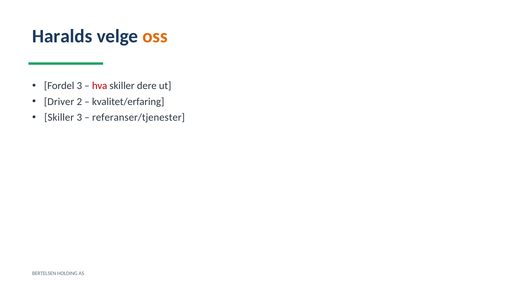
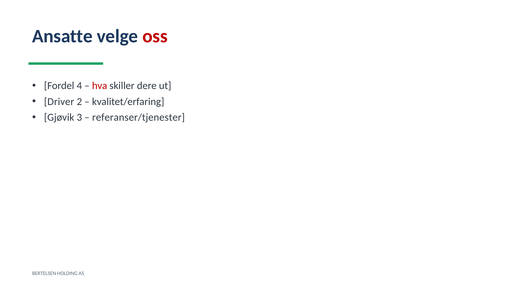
Haralds: Haralds -> Ansatte
oss colour: orange -> red
Fordel 3: 3 -> 4
Skiller at (59, 117): Skiller -> Gjøvik
